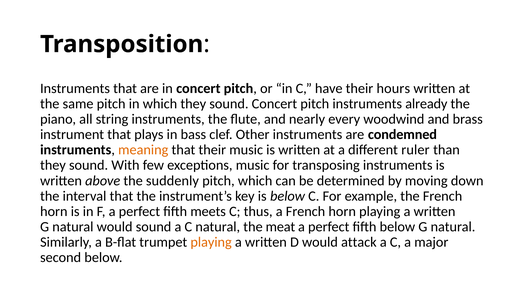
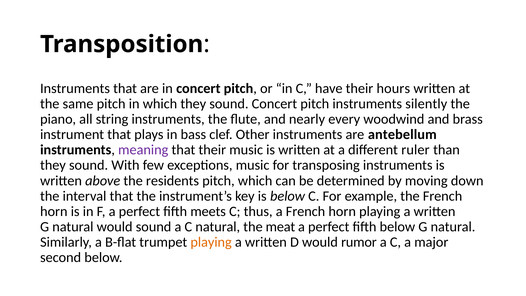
already: already -> silently
condemned: condemned -> antebellum
meaning colour: orange -> purple
suddenly: suddenly -> residents
attack: attack -> rumor
